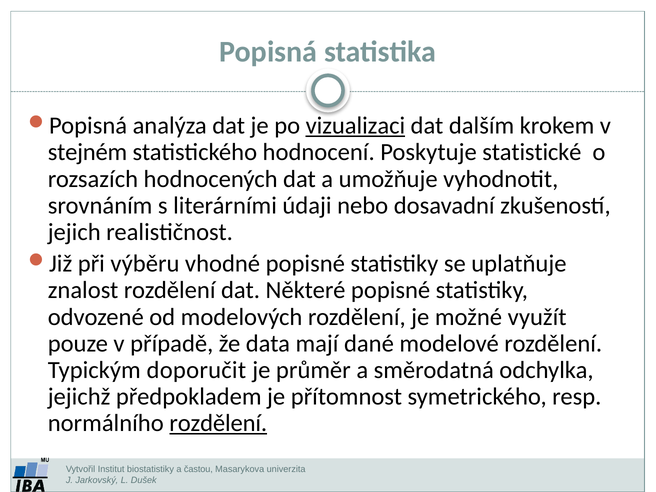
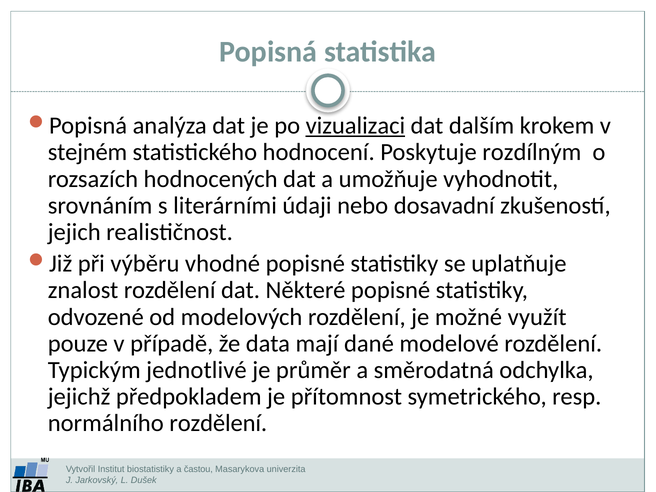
statistické: statistické -> rozdílným
doporučit: doporučit -> jednotlivé
rozdělení at (218, 423) underline: present -> none
